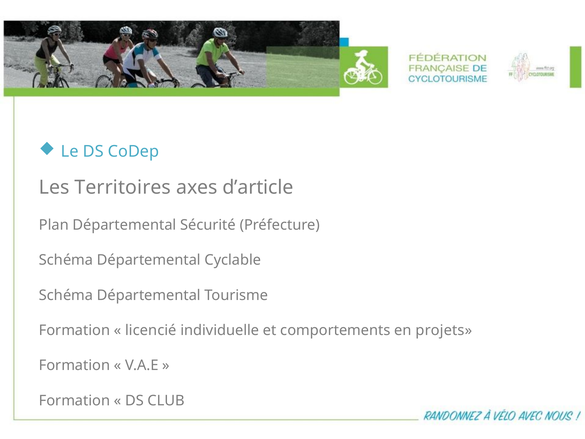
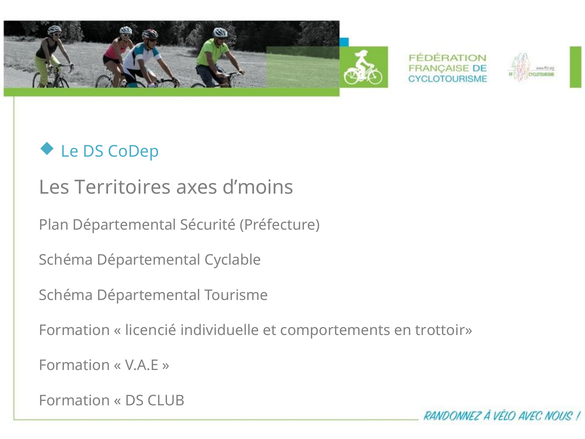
d’article: d’article -> d’moins
projets: projets -> trottoir
